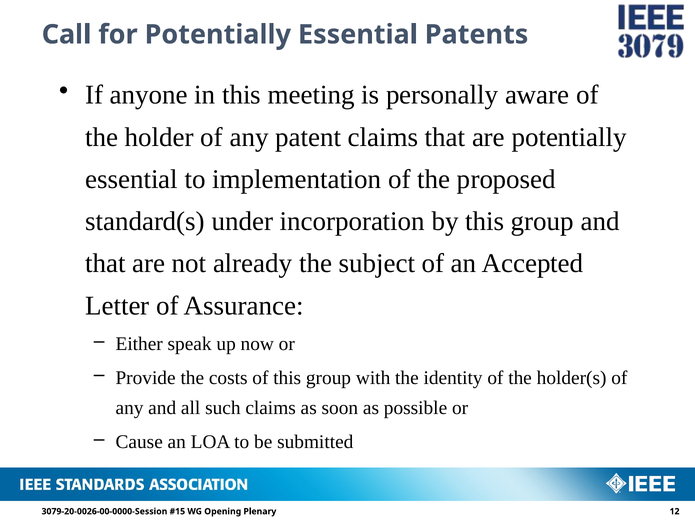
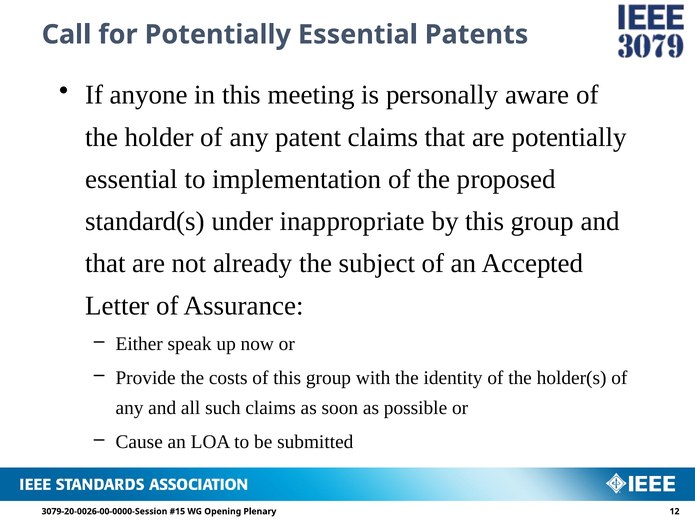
incorporation: incorporation -> inappropriate
